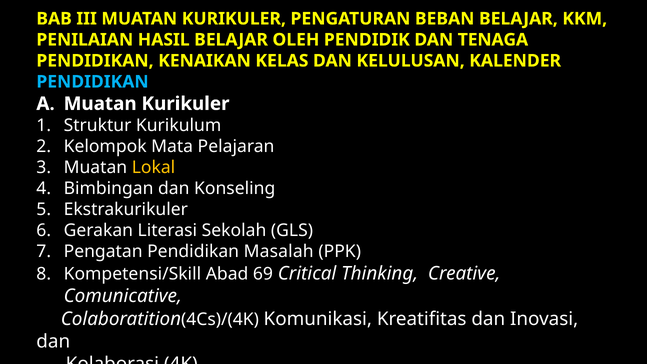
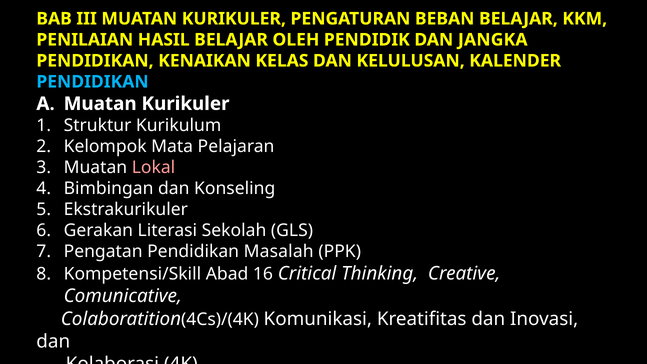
TENAGA: TENAGA -> JANGKA
Lokal colour: yellow -> pink
69: 69 -> 16
